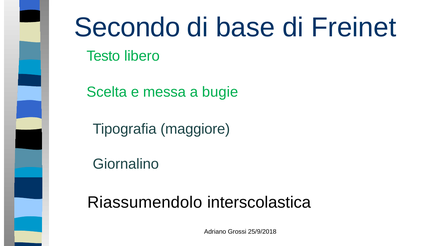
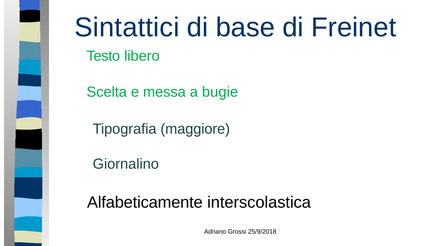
Secondo: Secondo -> Sintattici
Riassumendolo: Riassumendolo -> Alfabeticamente
